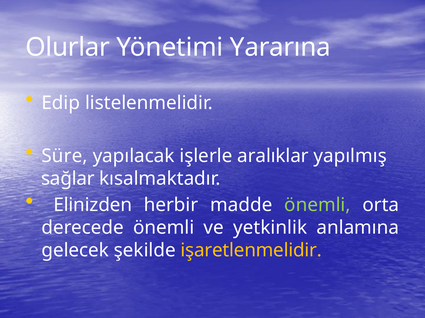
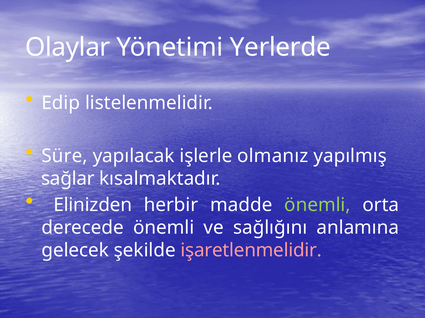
Olurlar: Olurlar -> Olaylar
Yararına: Yararına -> Yerlerde
aralıklar: aralıklar -> olmanız
yetkinlik: yetkinlik -> sağlığını
işaretlenmelidir colour: yellow -> pink
